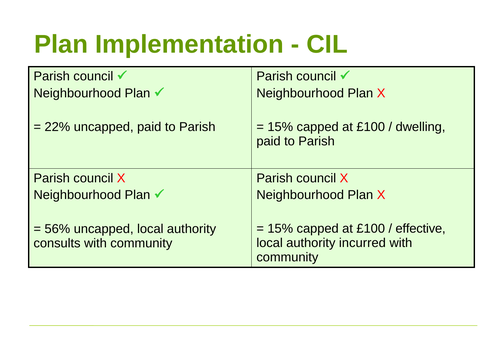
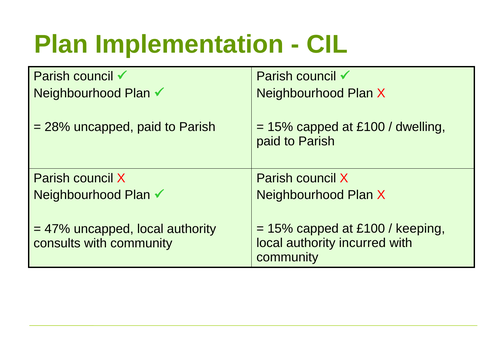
22%: 22% -> 28%
effective: effective -> keeping
56%: 56% -> 47%
